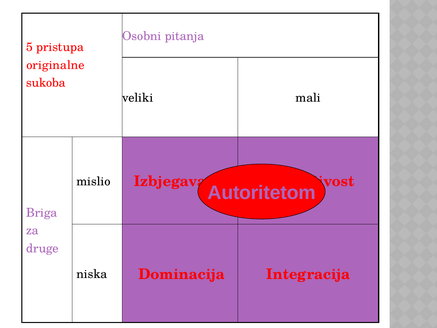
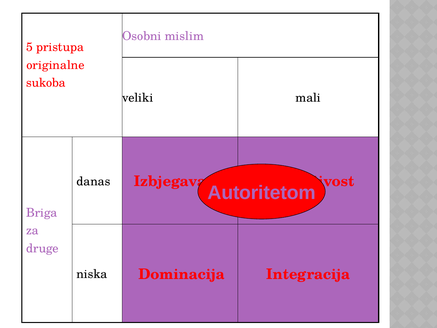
pitanja: pitanja -> mislim
mislio: mislio -> danas
